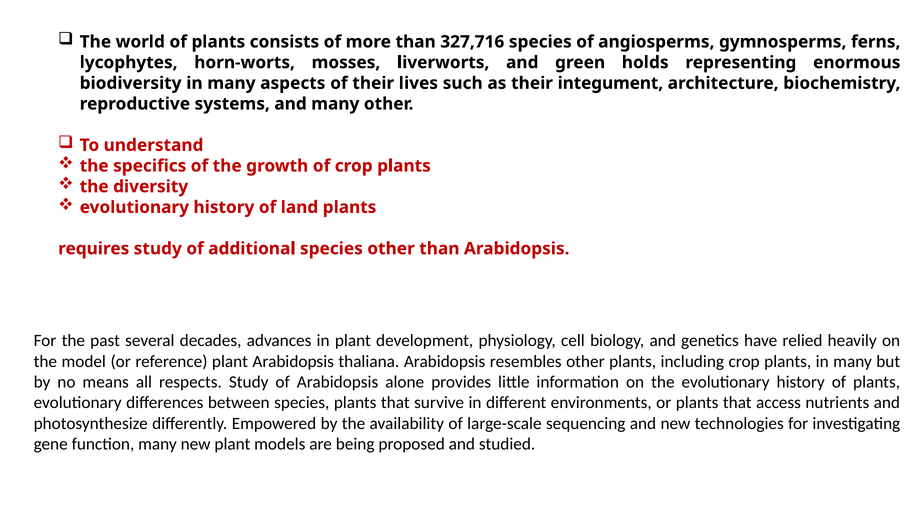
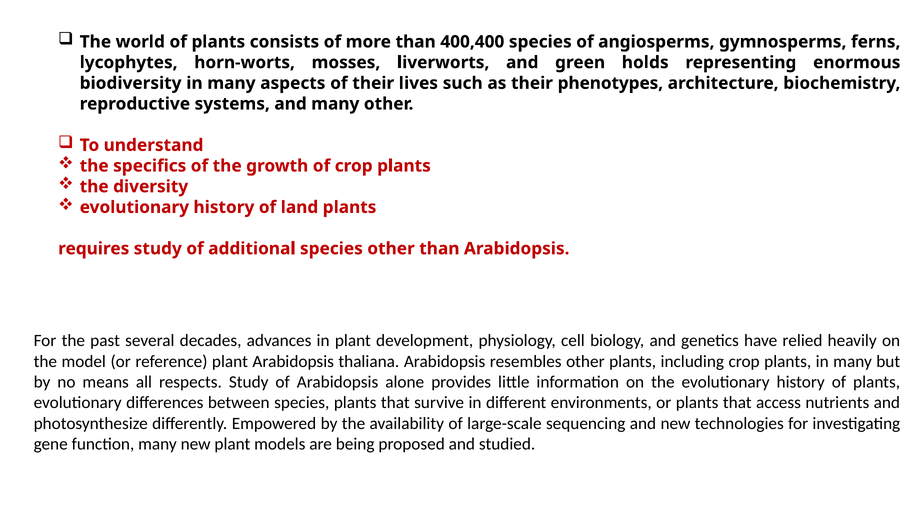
327,716: 327,716 -> 400,400
integument: integument -> phenotypes
